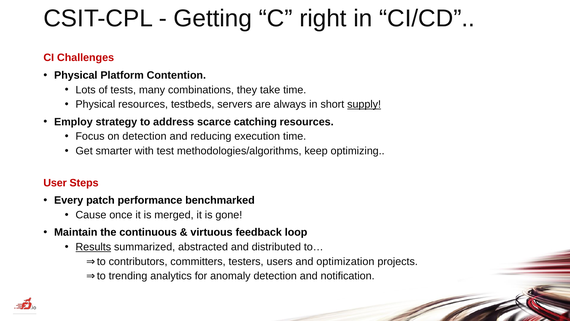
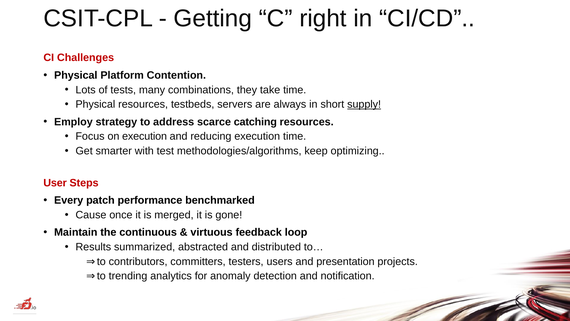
on detection: detection -> execution
Results underline: present -> none
optimization: optimization -> presentation
